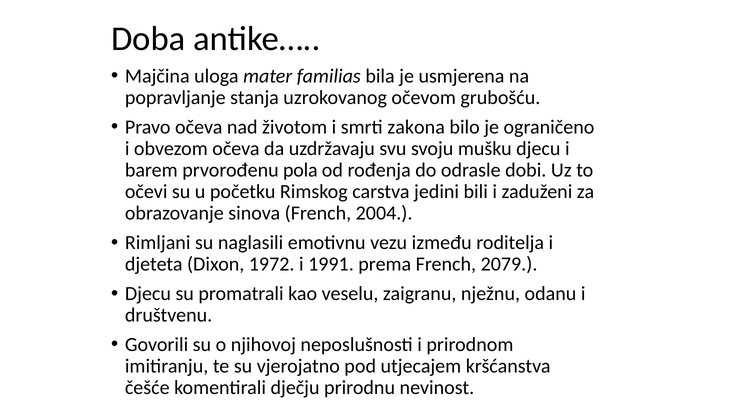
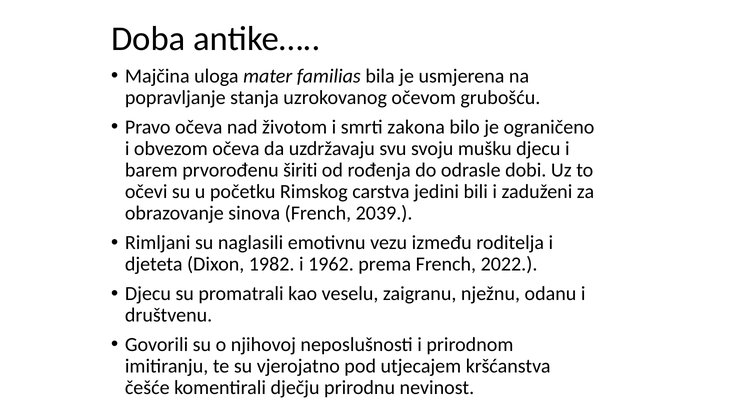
pola: pola -> širiti
2004: 2004 -> 2039
1972: 1972 -> 1982
1991: 1991 -> 1962
2079: 2079 -> 2022
